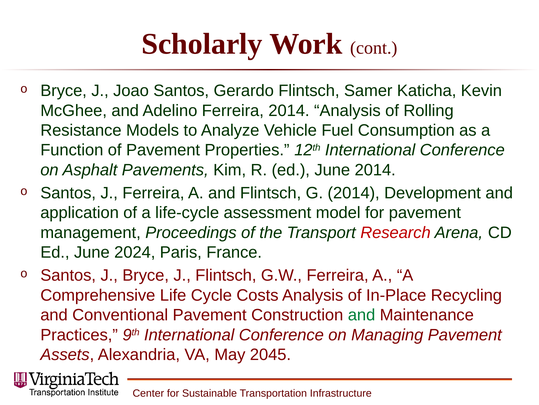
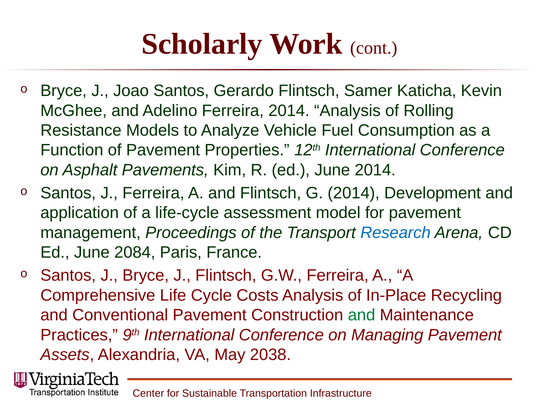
Research colour: red -> blue
2024: 2024 -> 2084
2045: 2045 -> 2038
